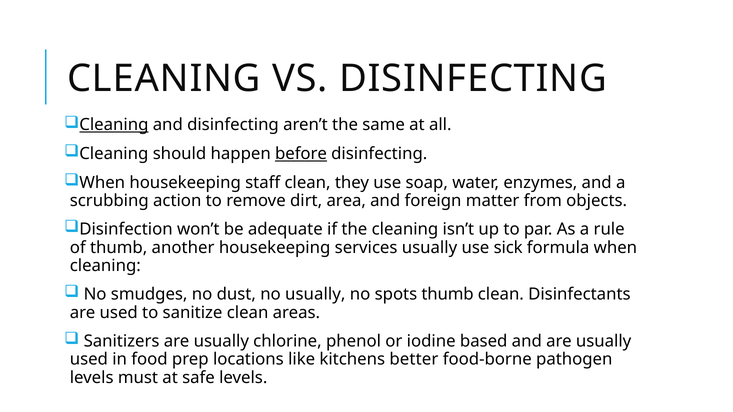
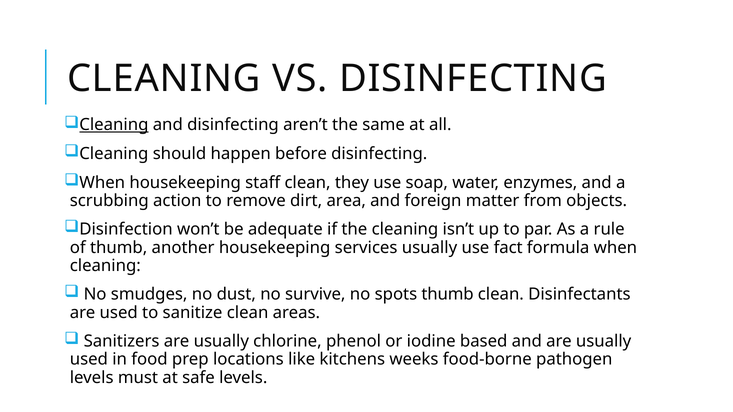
before underline: present -> none
sick: sick -> fact
no usually: usually -> survive
better: better -> weeks
